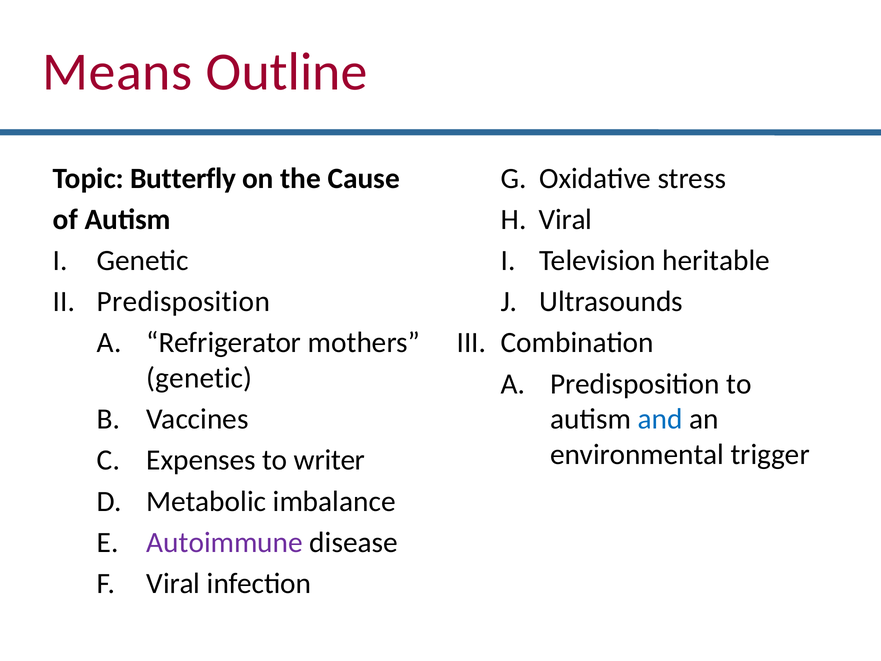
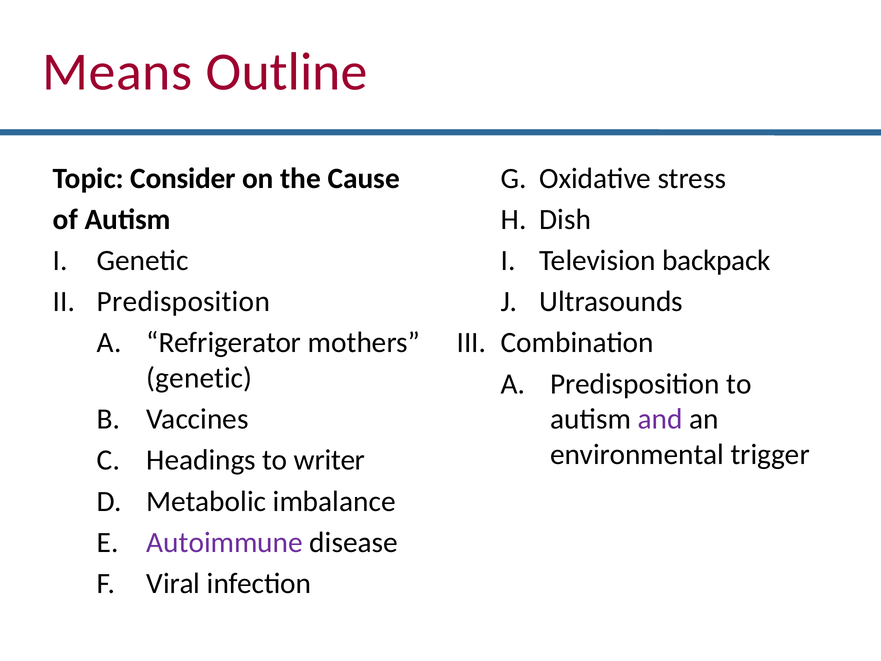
Butterfly: Butterfly -> Consider
Viral at (565, 219): Viral -> Dish
heritable: heritable -> backpack
and colour: blue -> purple
Expenses: Expenses -> Headings
